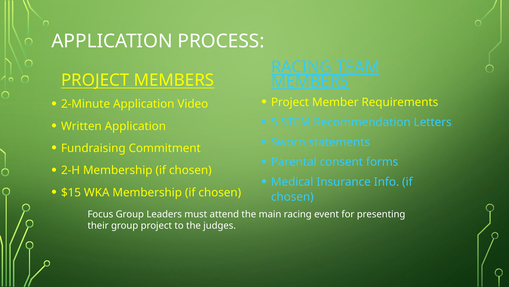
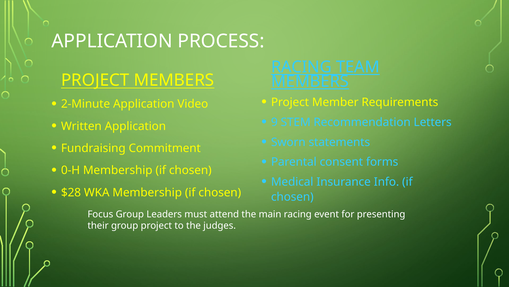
5: 5 -> 9
2-H: 2-H -> 0-H
$15: $15 -> $28
